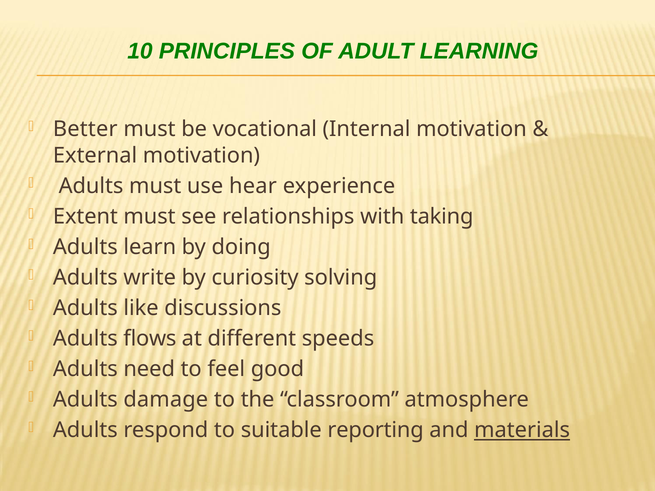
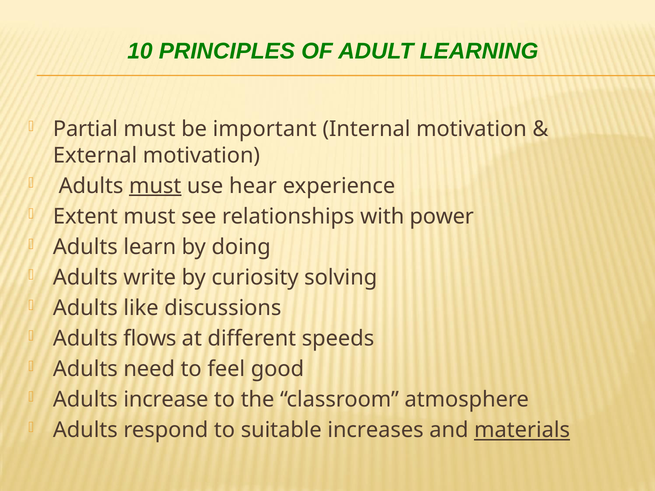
Better: Better -> Partial
vocational: vocational -> important
must at (155, 186) underline: none -> present
taking: taking -> power
damage: damage -> increase
reporting: reporting -> increases
